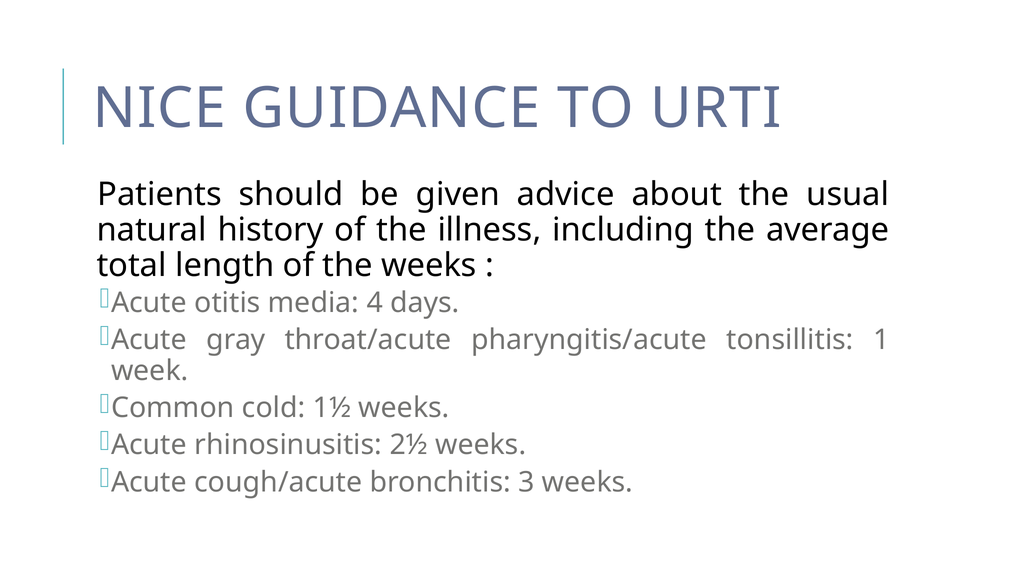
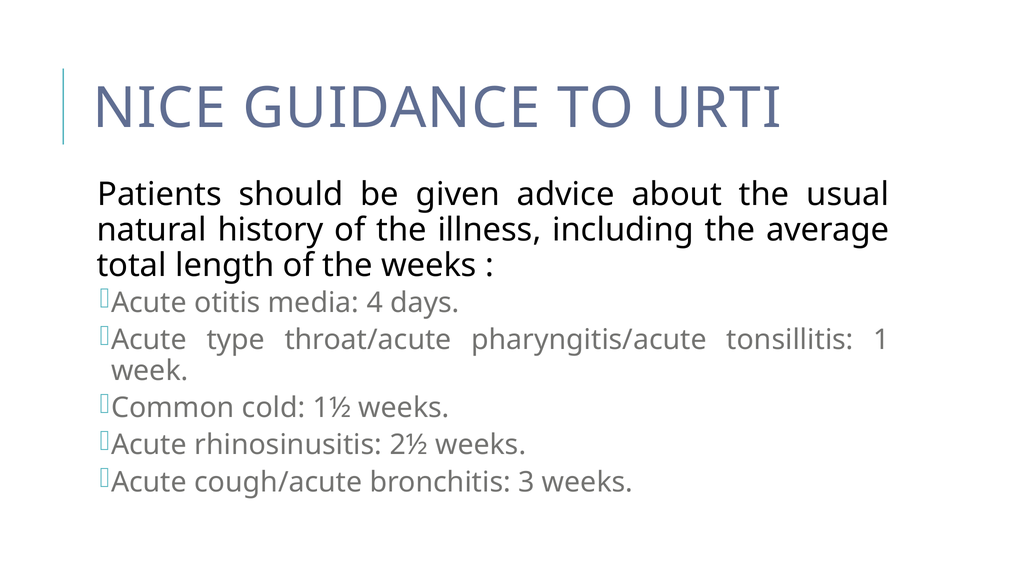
gray: gray -> type
